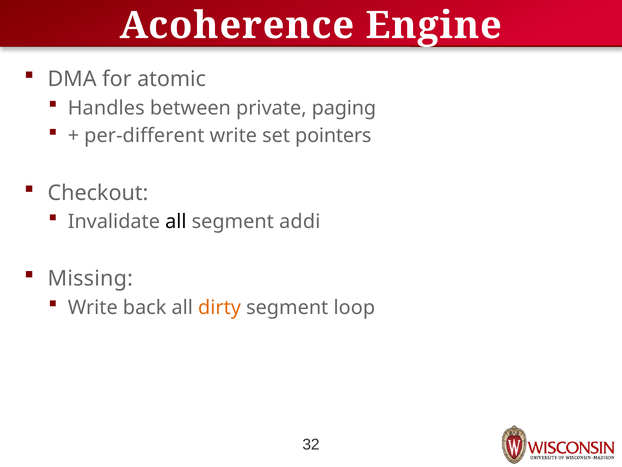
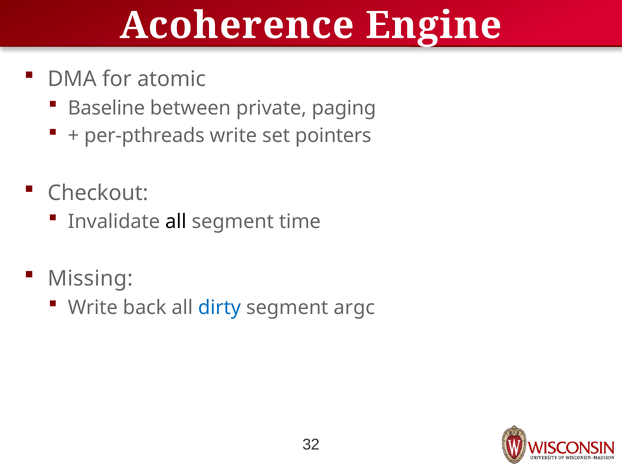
Handles: Handles -> Baseline
per-different: per-different -> per-pthreads
addi: addi -> time
dirty colour: orange -> blue
loop: loop -> argc
